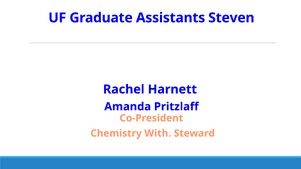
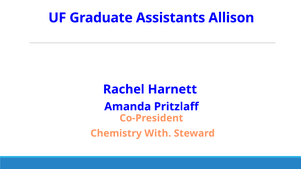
Steven: Steven -> Allison
